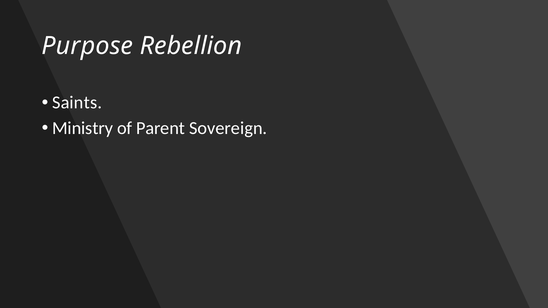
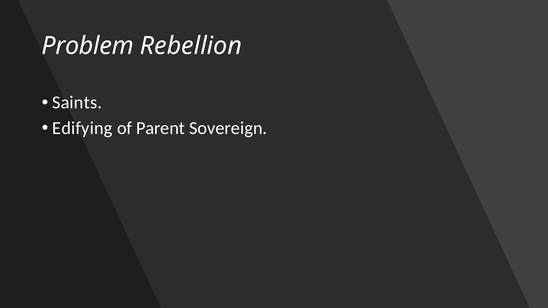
Purpose: Purpose -> Problem
Ministry: Ministry -> Edifying
